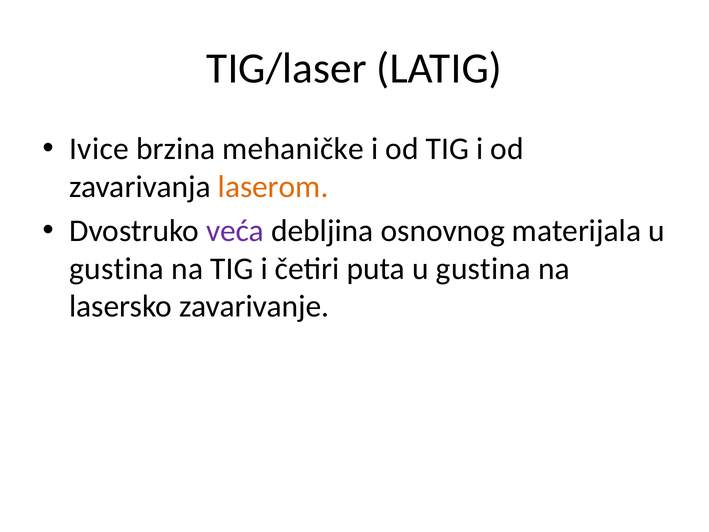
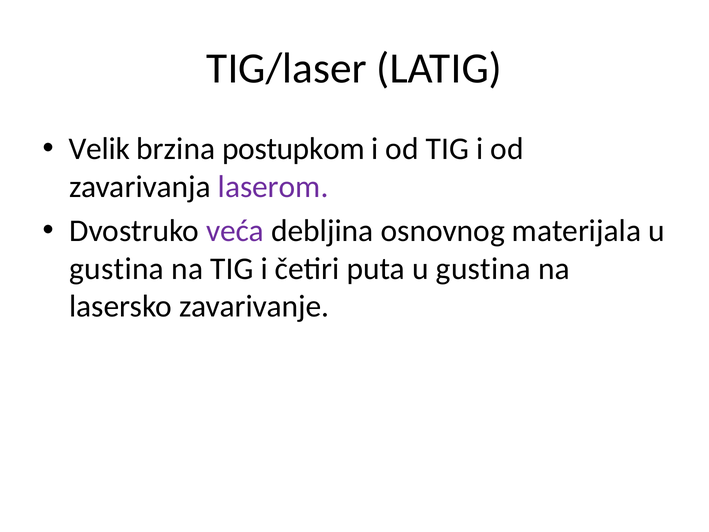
Ivice: Ivice -> Velik
mehaničke: mehaničke -> postupkom
laserom colour: orange -> purple
